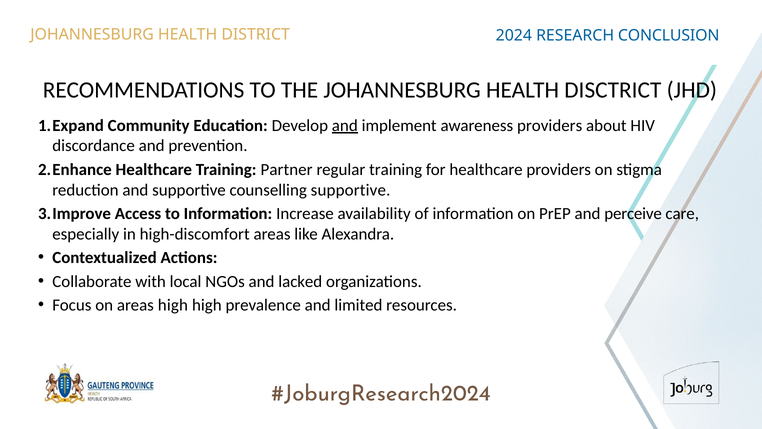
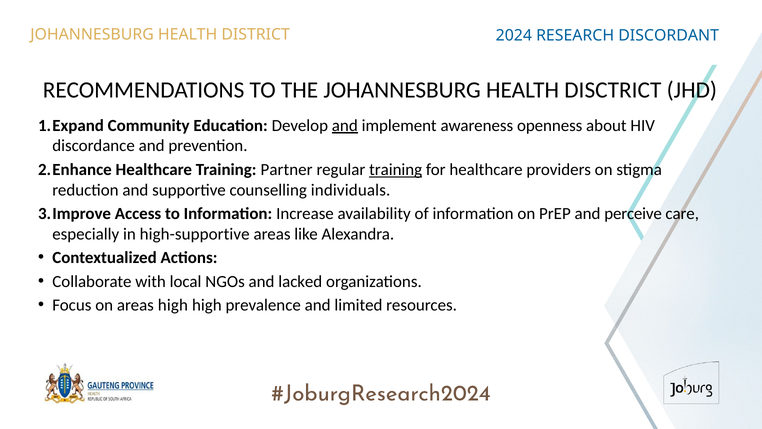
CONCLUSION: CONCLUSION -> DISCORDANT
awareness providers: providers -> openness
training at (396, 169) underline: none -> present
counselling supportive: supportive -> individuals
high-discomfort: high-discomfort -> high-supportive
